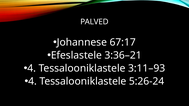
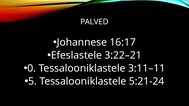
67:17: 67:17 -> 16:17
3:36–21: 3:36–21 -> 3:22–21
4 at (32, 68): 4 -> 0
3:11–93: 3:11–93 -> 3:11–11
4 at (33, 81): 4 -> 5
5:26-24: 5:26-24 -> 5:21-24
